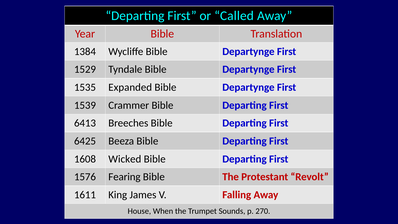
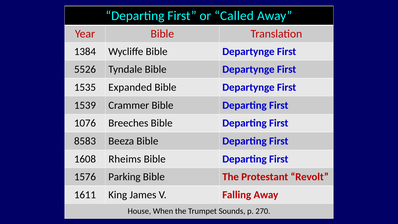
1529: 1529 -> 5526
6413: 6413 -> 1076
6425: 6425 -> 8583
Wicked: Wicked -> Rheims
Fearing: Fearing -> Parking
